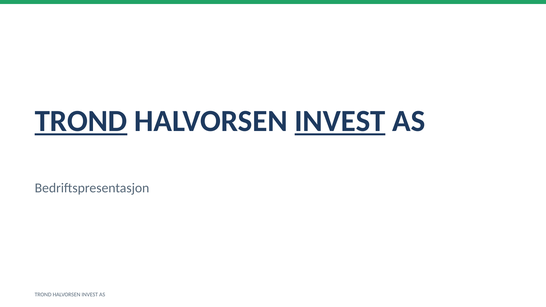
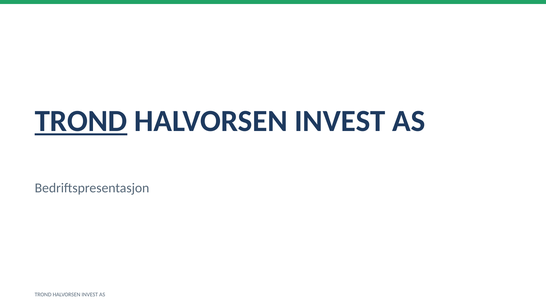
INVEST at (340, 121) underline: present -> none
